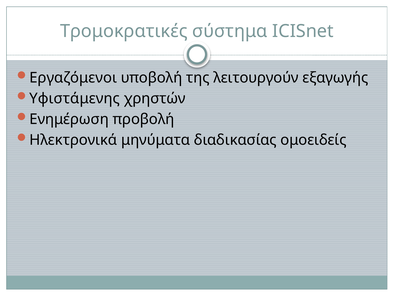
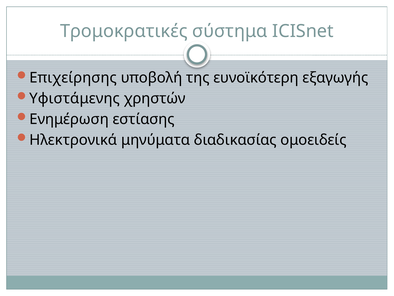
Εργαζόμενοι: Εργαζόμενοι -> Επιχείρησης
λειτουργούν: λειτουργούν -> ευνοϊκότερη
προβολή: προβολή -> εστίασης
